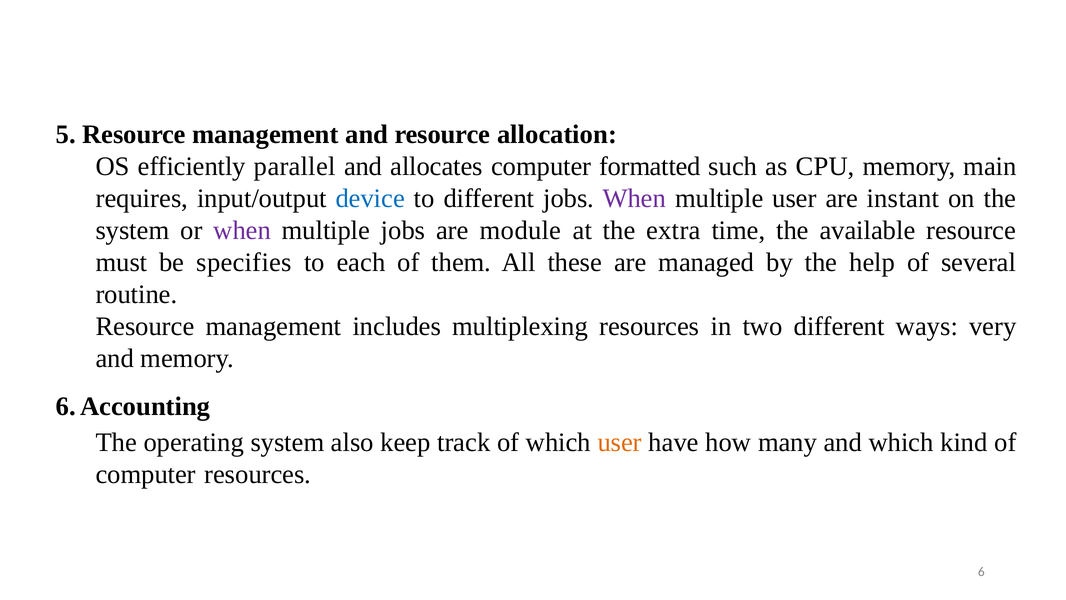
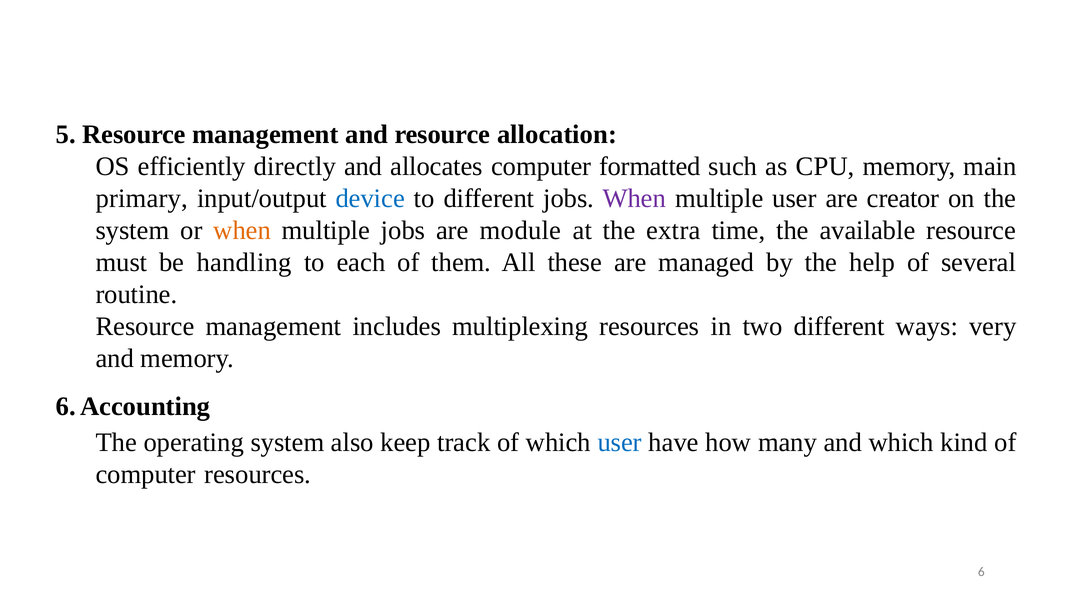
parallel: parallel -> directly
requires: requires -> primary
instant: instant -> creator
when at (242, 230) colour: purple -> orange
specifies: specifies -> handling
user at (620, 442) colour: orange -> blue
